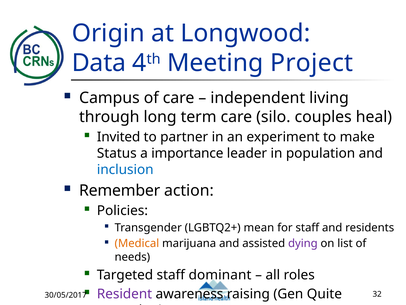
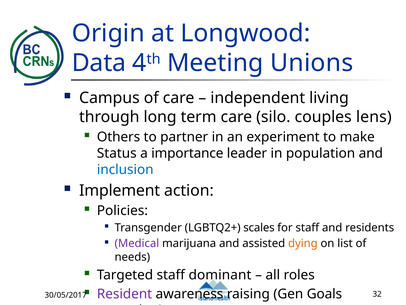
Project: Project -> Unions
heal: heal -> lens
Invited: Invited -> Others
Remember: Remember -> Implement
mean: mean -> scales
Medical colour: orange -> purple
dying colour: purple -> orange
Quite: Quite -> Goals
